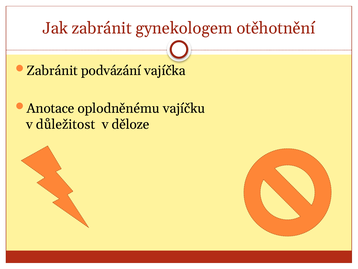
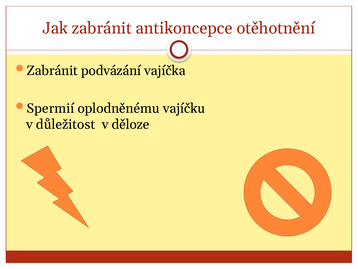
gynekologem: gynekologem -> antikoncepce
Anotace: Anotace -> Spermií
